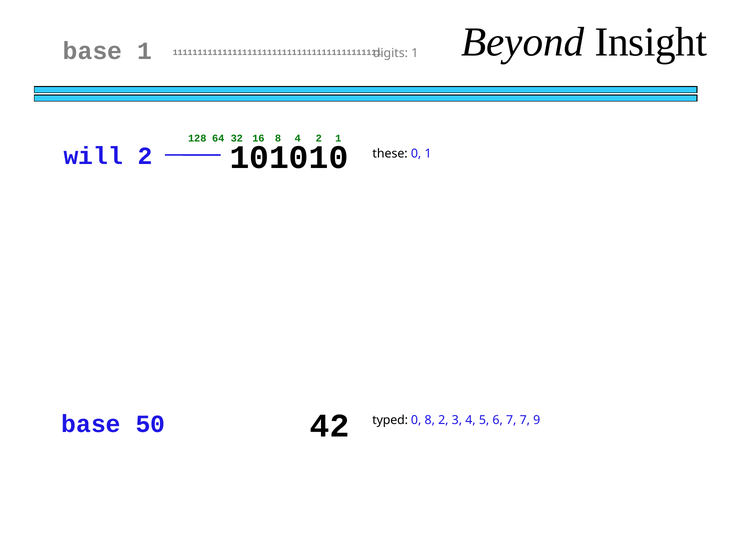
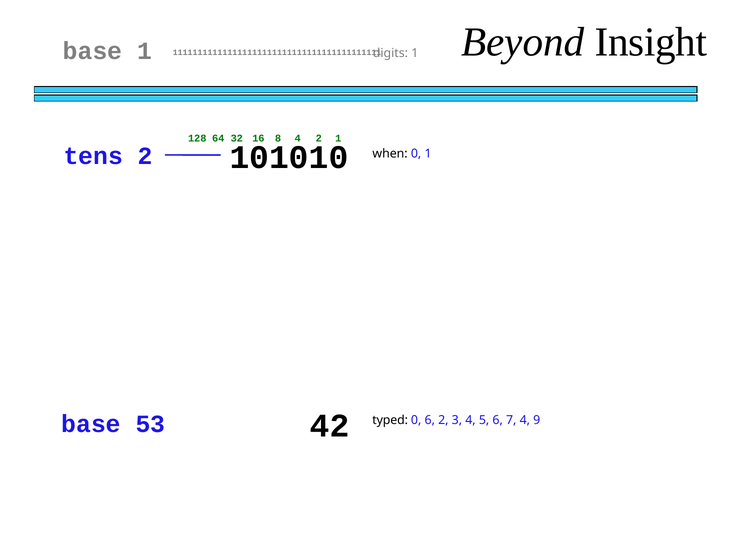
these: these -> when
will: will -> tens
50: 50 -> 53
0 8: 8 -> 6
7 7: 7 -> 4
